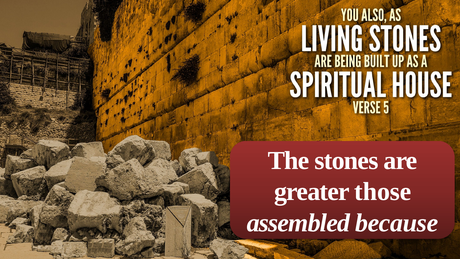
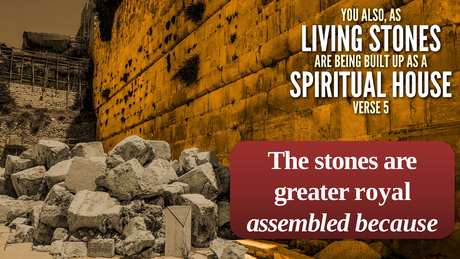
those: those -> royal
